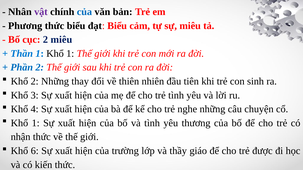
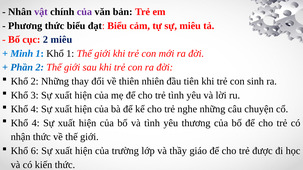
của at (84, 12) colour: blue -> purple
Thần: Thần -> Minh
1 at (36, 123): 1 -> 4
